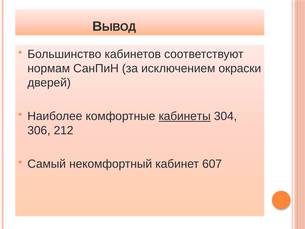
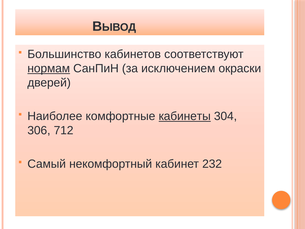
нормам underline: none -> present
212: 212 -> 712
607: 607 -> 232
